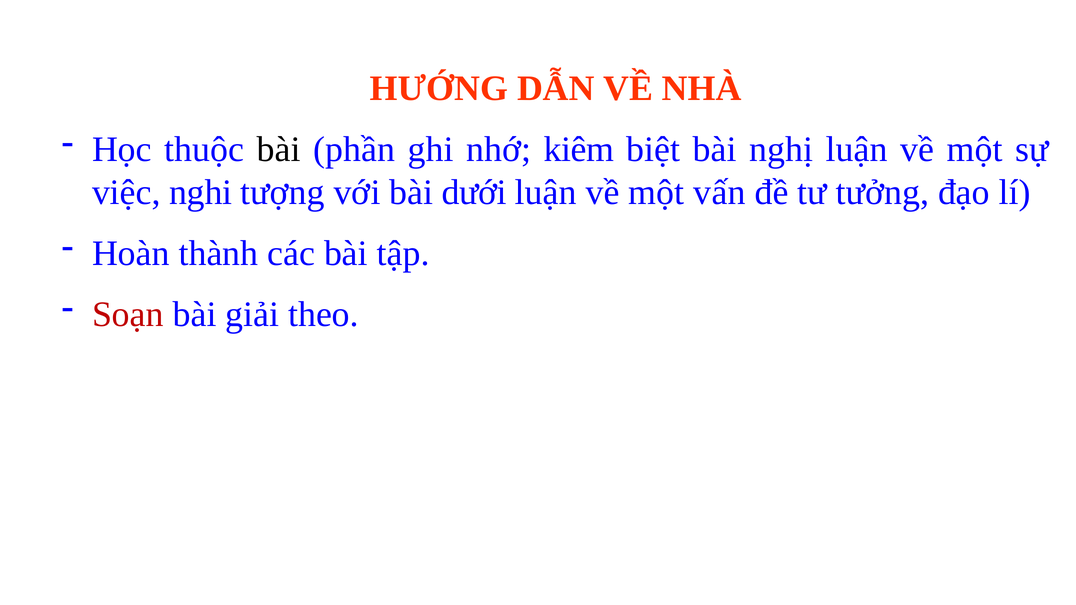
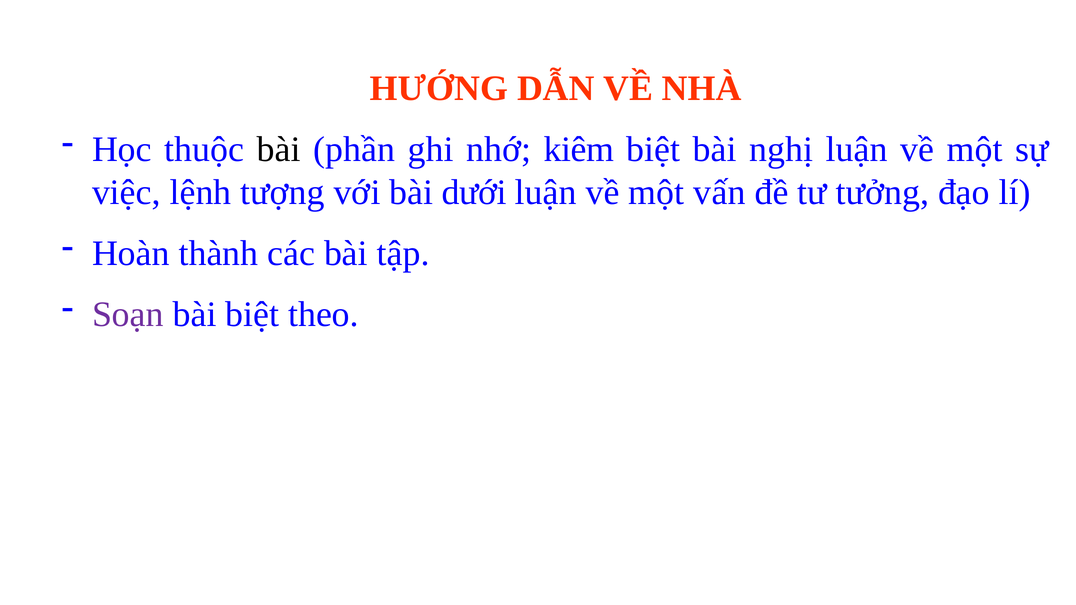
nghi: nghi -> lệnh
Soạn colour: red -> purple
bài giải: giải -> biệt
